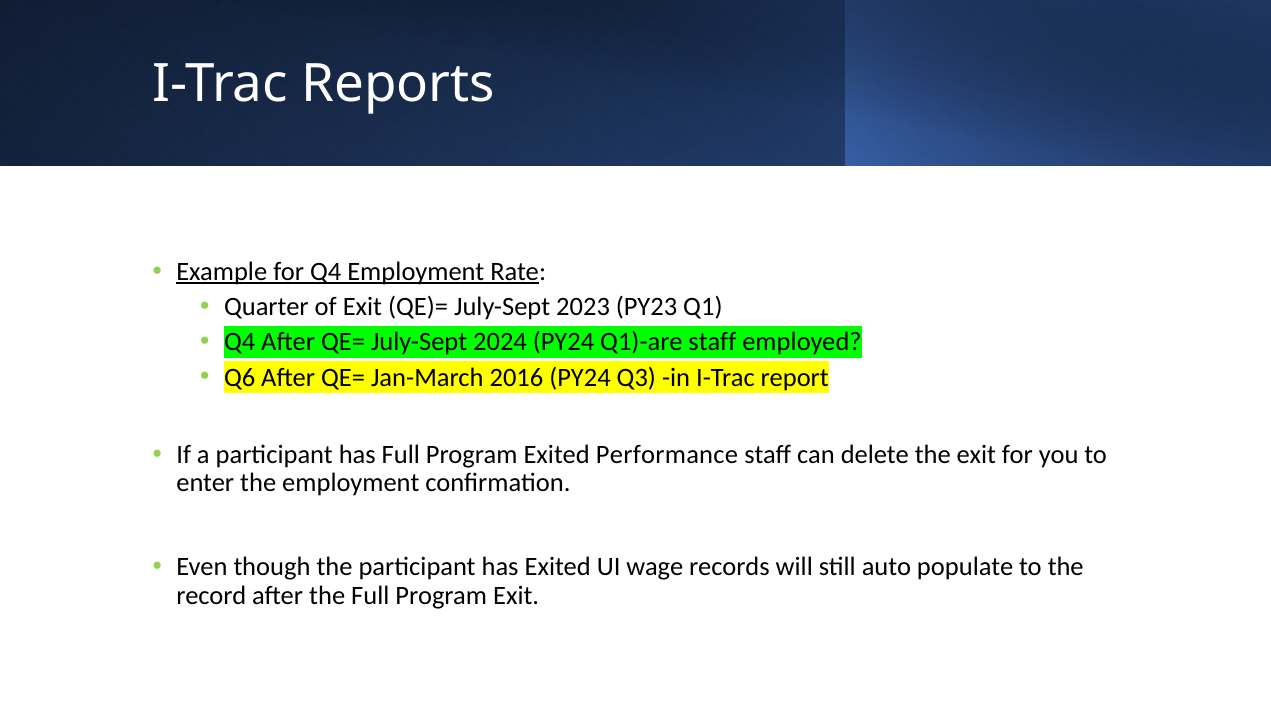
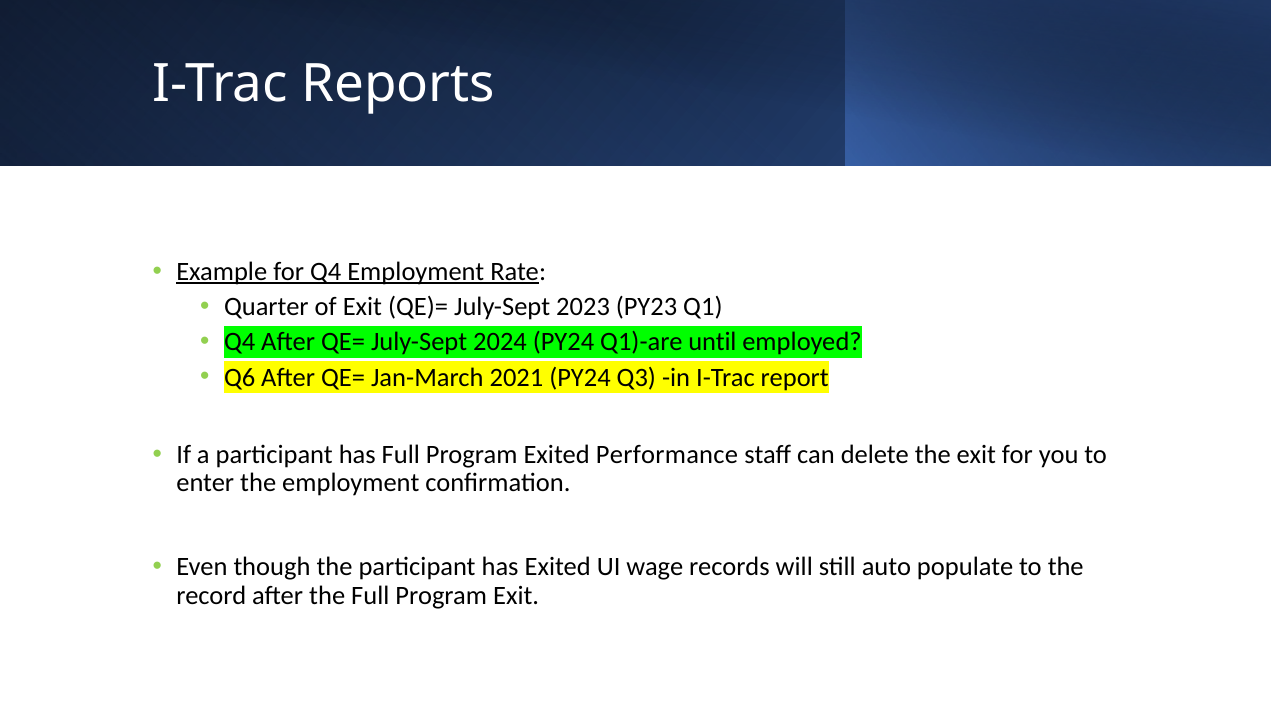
Q1)-are staff: staff -> until
2016: 2016 -> 2021
